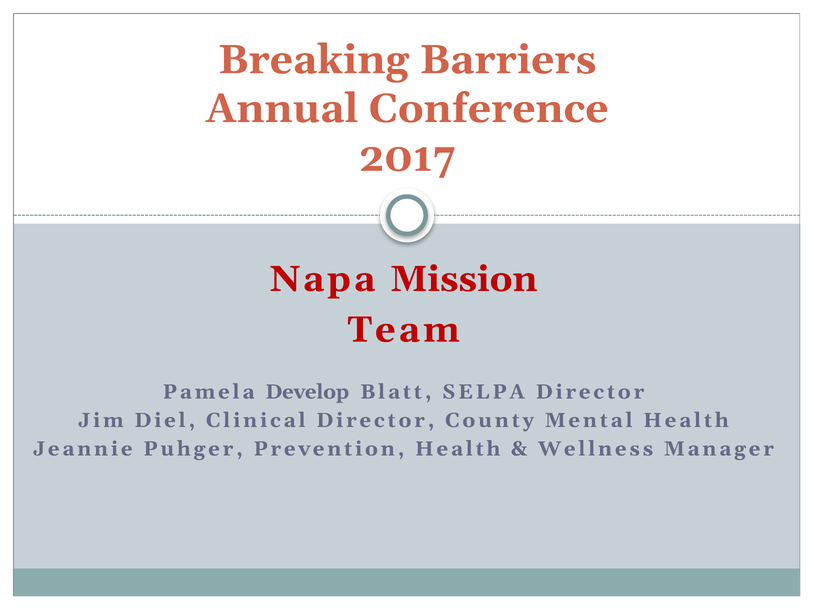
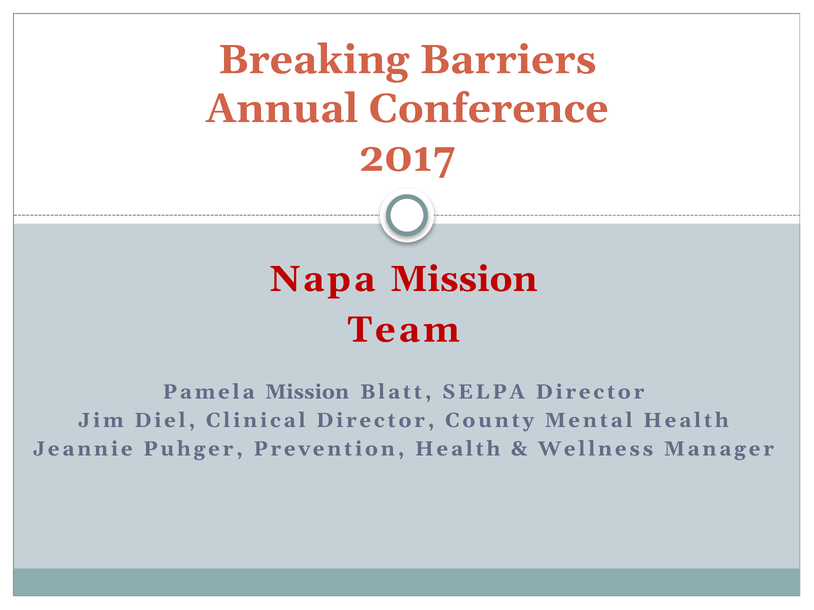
Pamela Develop: Develop -> Mission
